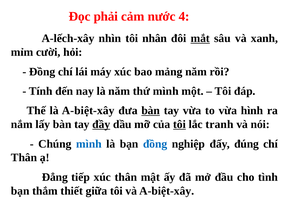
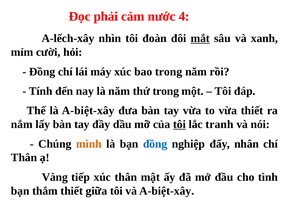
nhân: nhân -> đoàn
bao mảng: mảng -> trong
thứ mình: mình -> trong
bàn at (151, 111) underline: present -> none
vừa hình: hình -> thiết
đầy underline: present -> none
mình at (89, 144) colour: blue -> orange
đúng: đúng -> nhân
Đẳng: Đẳng -> Vàng
